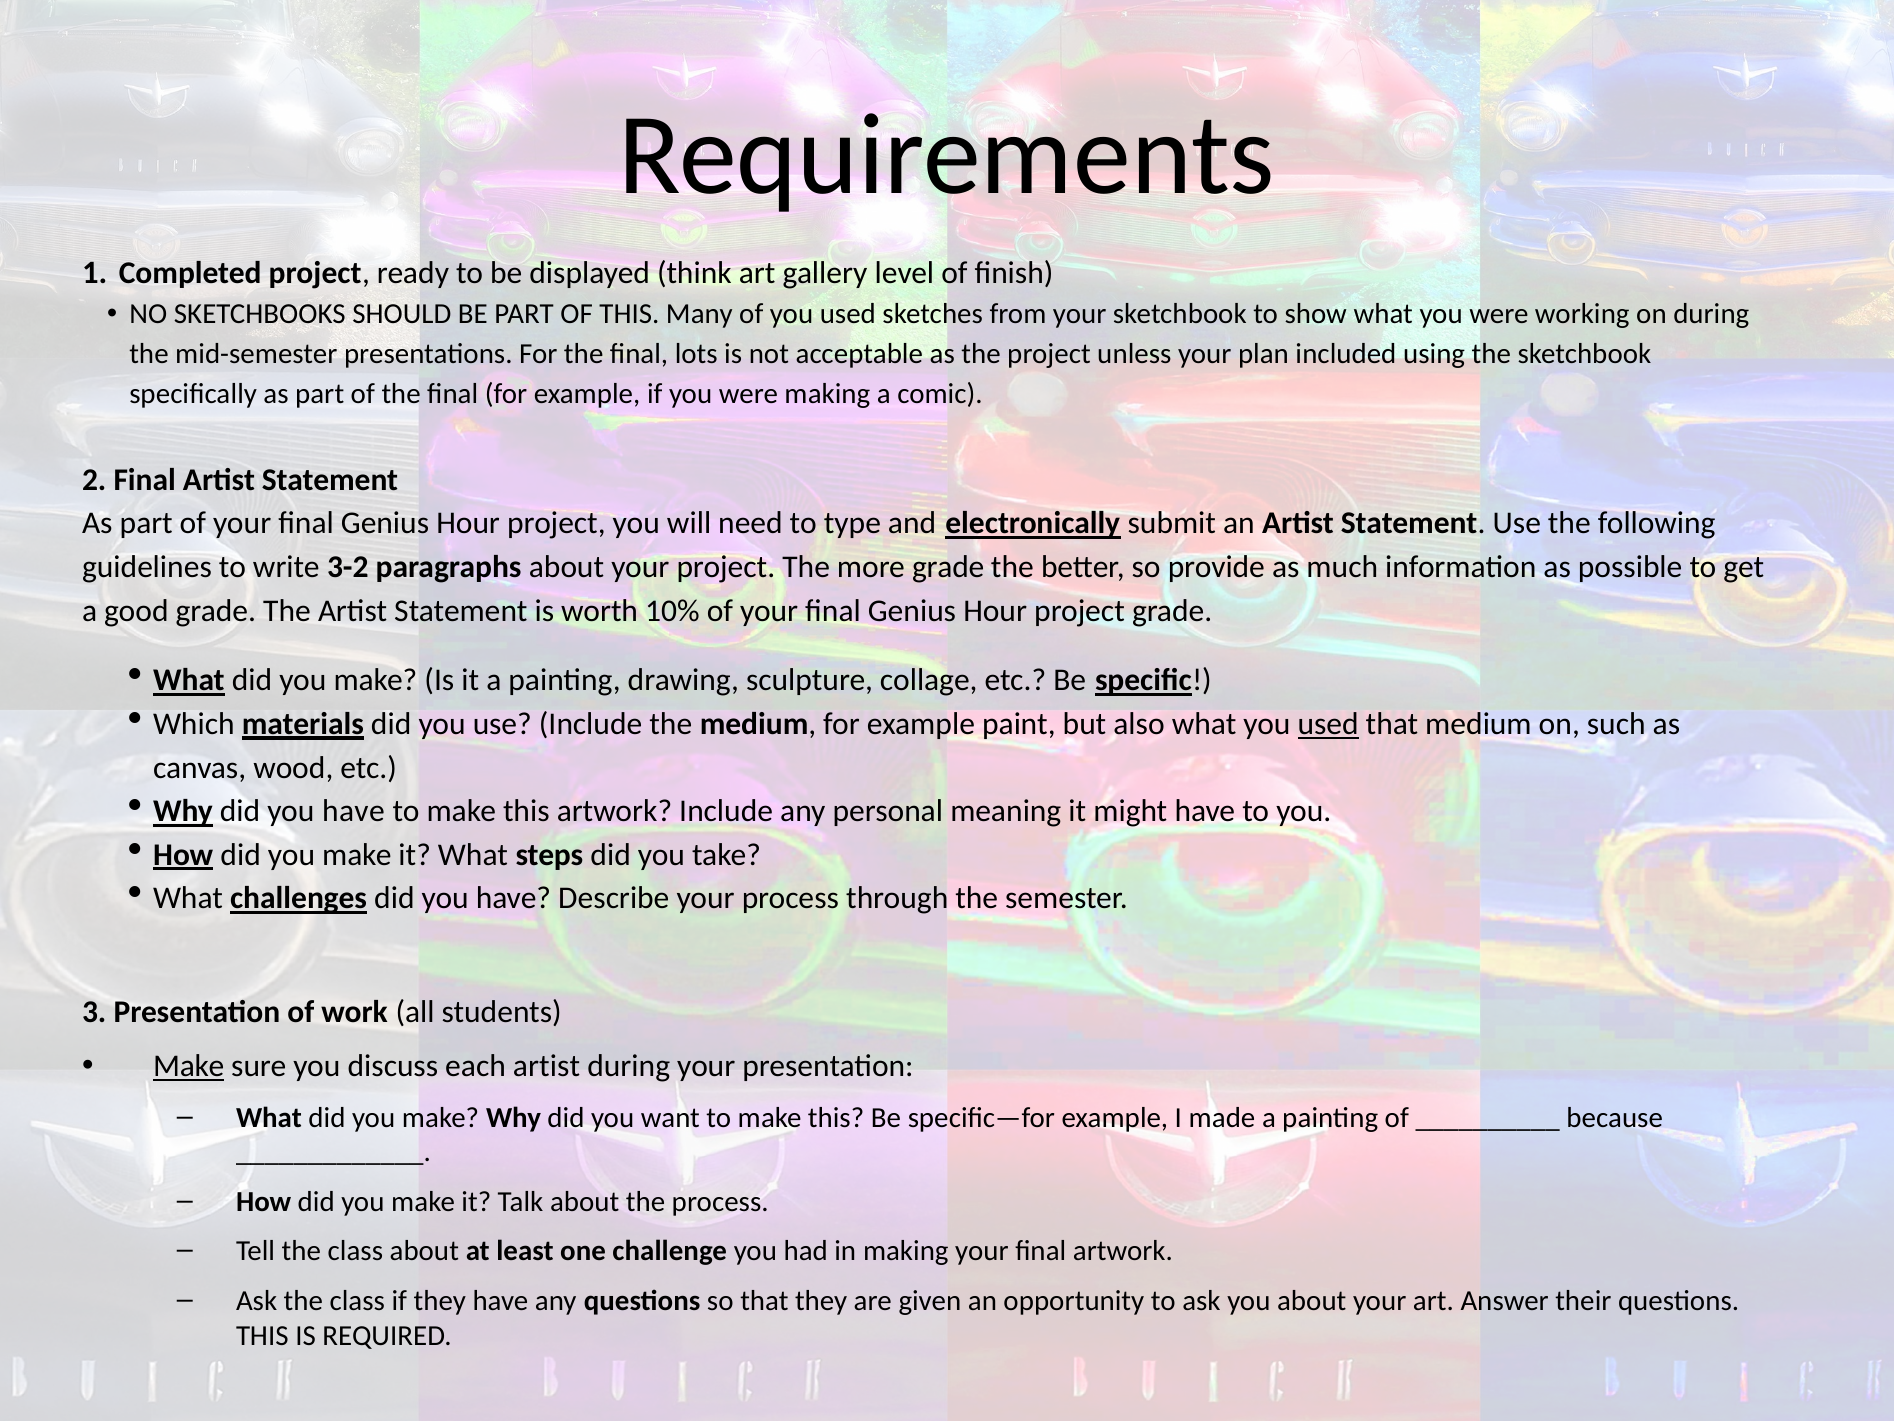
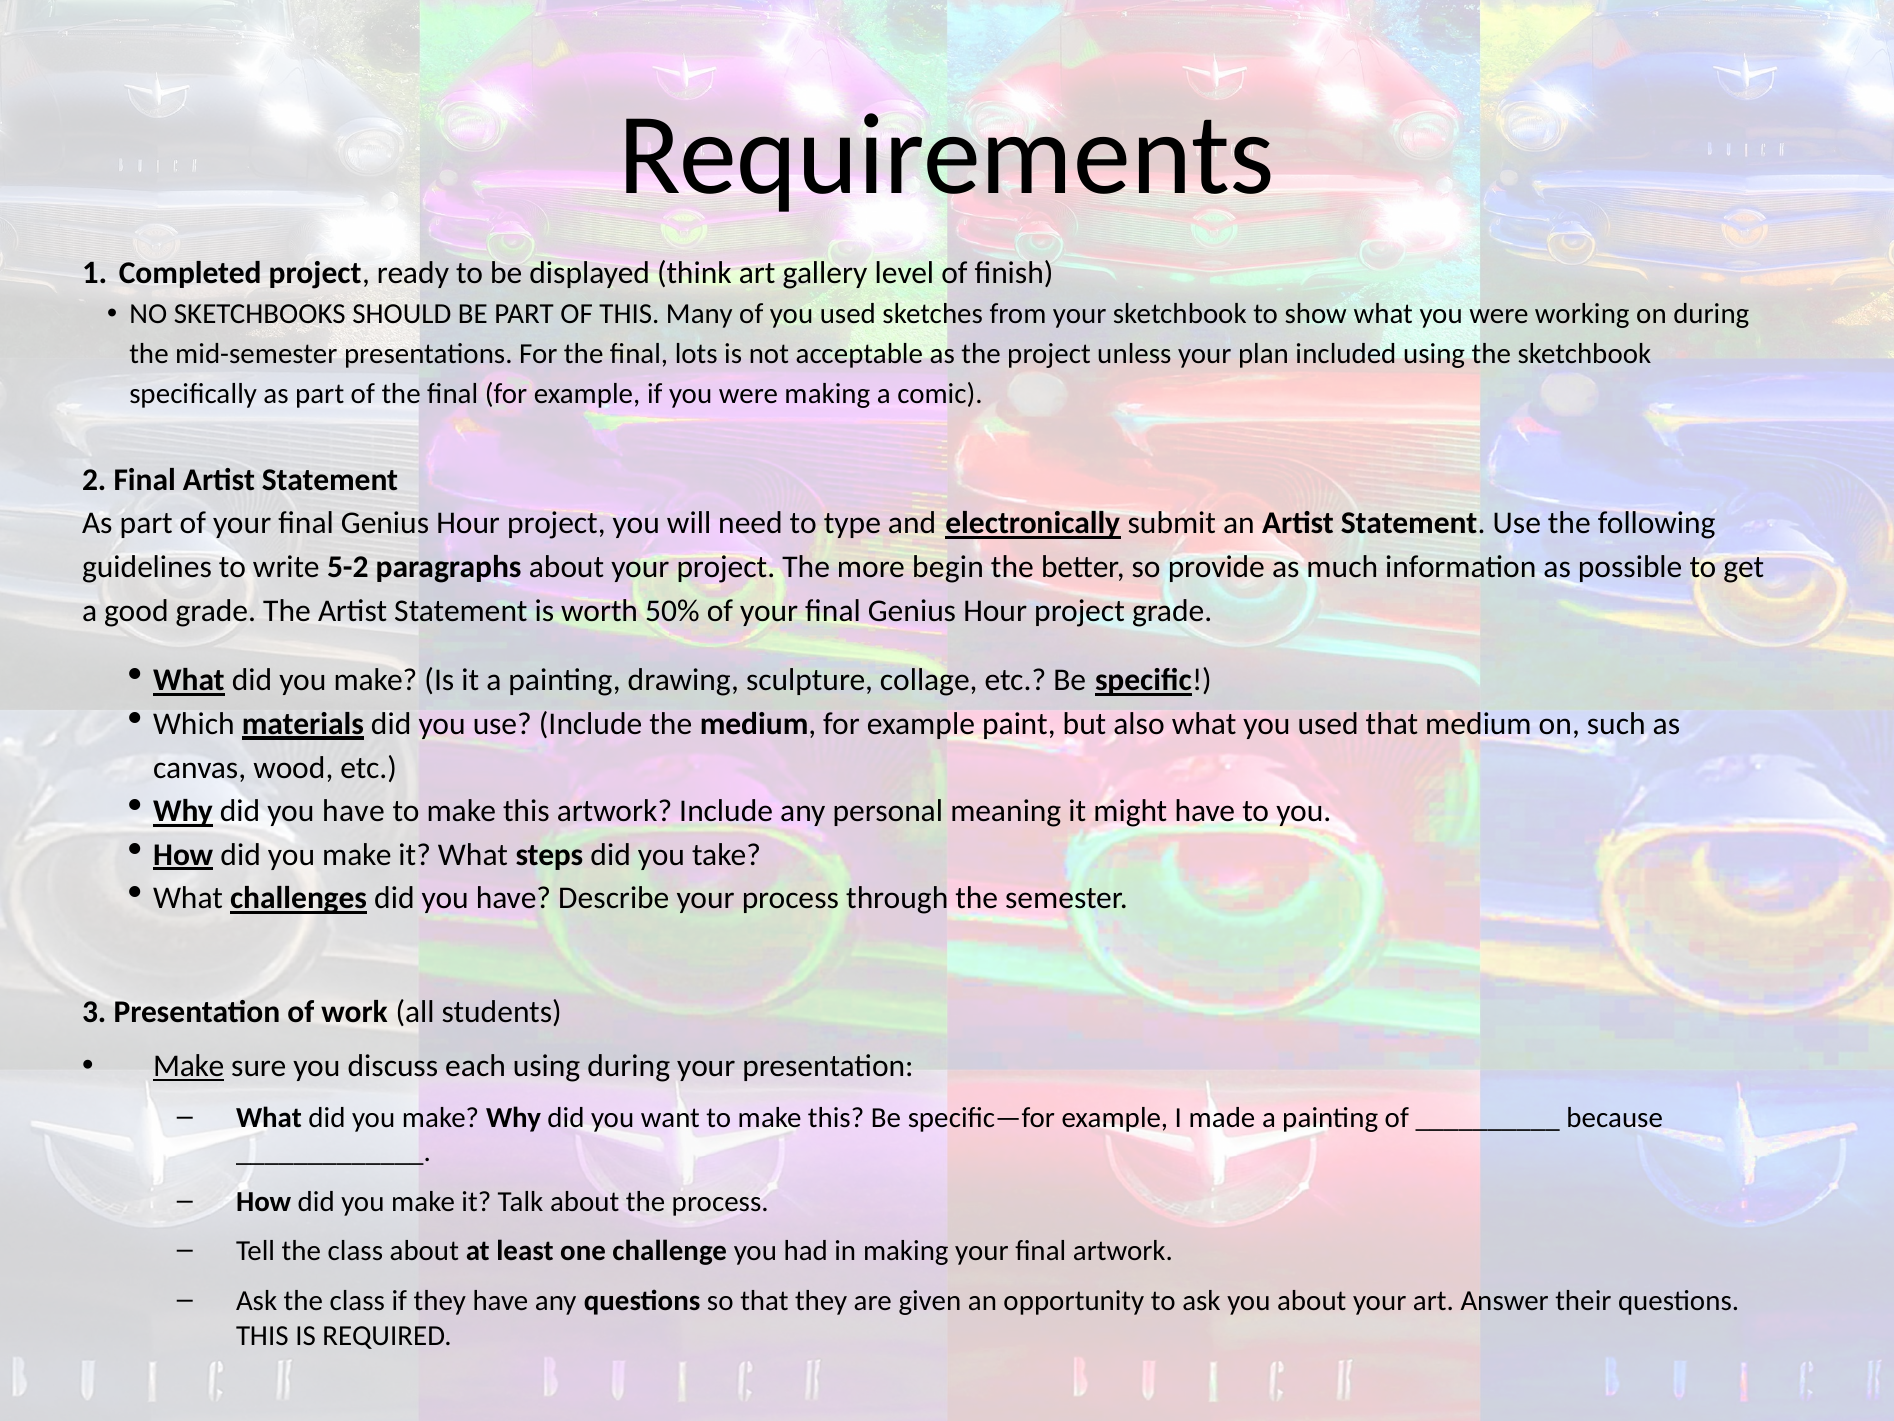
3-2: 3-2 -> 5-2
more grade: grade -> begin
10%: 10% -> 50%
used at (1328, 724) underline: present -> none
each artist: artist -> using
